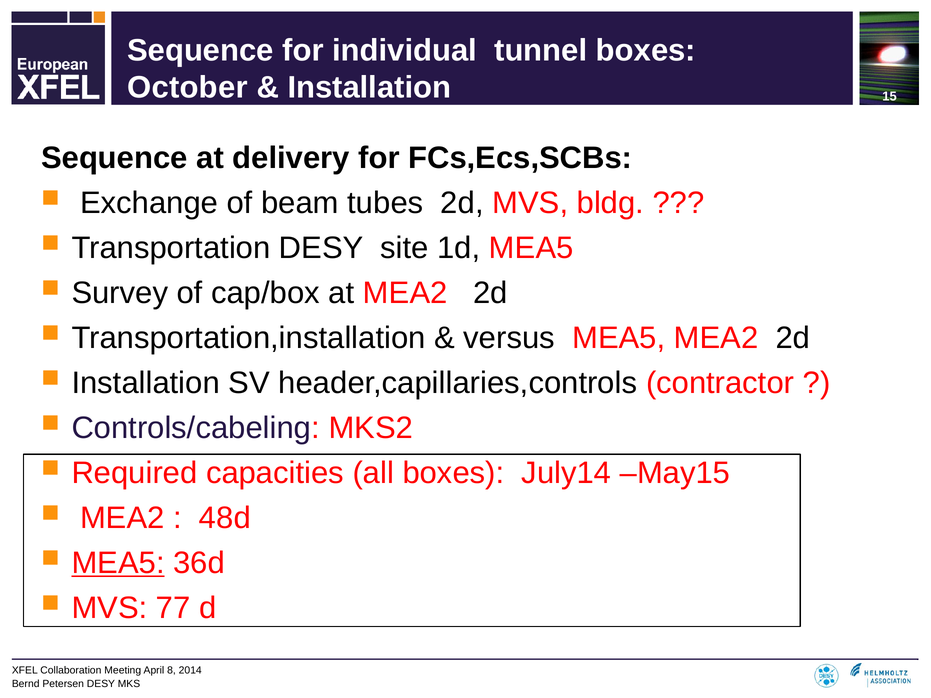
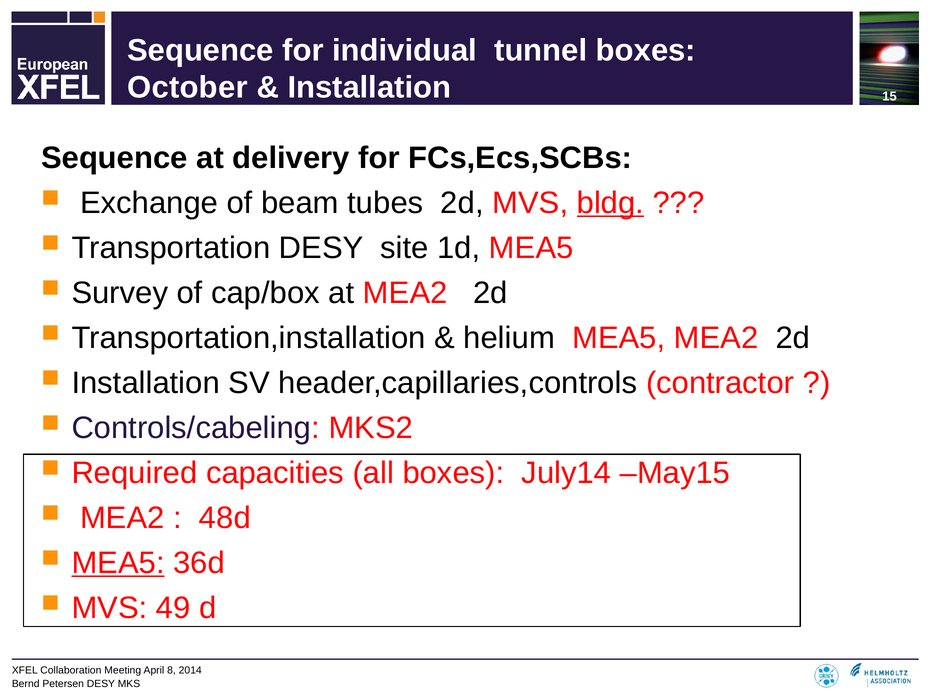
bldg underline: none -> present
versus: versus -> helium
77: 77 -> 49
